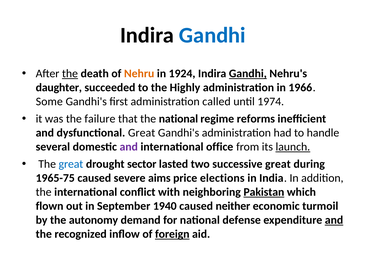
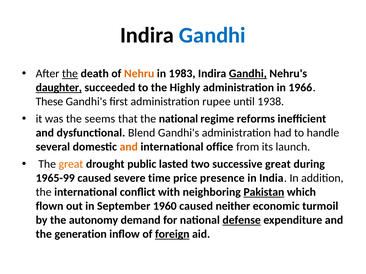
1924: 1924 -> 1983
daughter underline: none -> present
Some: Some -> These
called: called -> rupee
1974: 1974 -> 1938
failure: failure -> seems
dysfunctional Great: Great -> Blend
and at (129, 147) colour: purple -> orange
launch underline: present -> none
great at (71, 164) colour: blue -> orange
sector: sector -> public
1965-75: 1965-75 -> 1965-99
aims: aims -> time
elections: elections -> presence
1940: 1940 -> 1960
defense underline: none -> present
and at (334, 220) underline: present -> none
recognized: recognized -> generation
